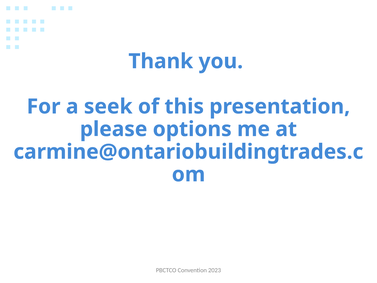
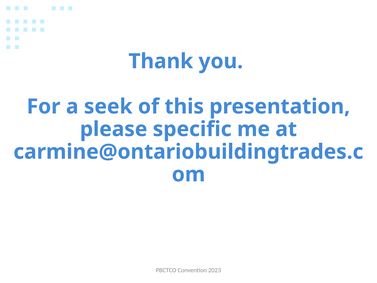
options: options -> specific
